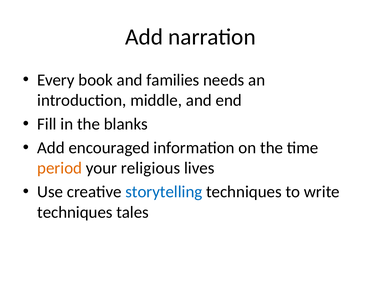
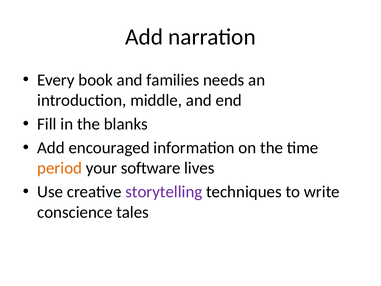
religious: religious -> software
storytelling colour: blue -> purple
techniques at (75, 212): techniques -> conscience
